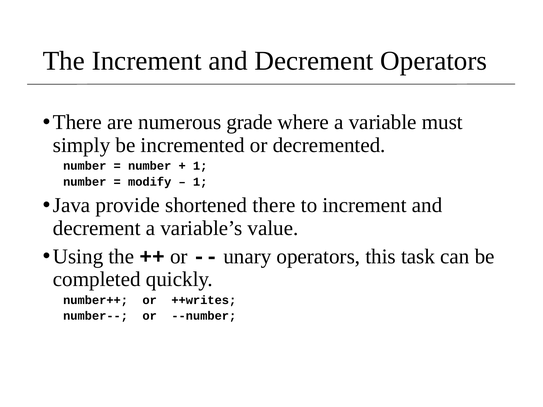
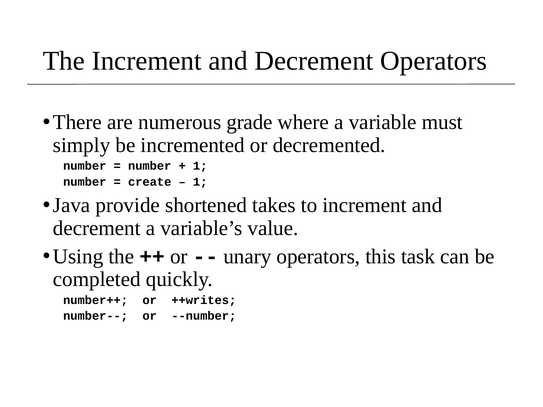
modify: modify -> create
shortened there: there -> takes
